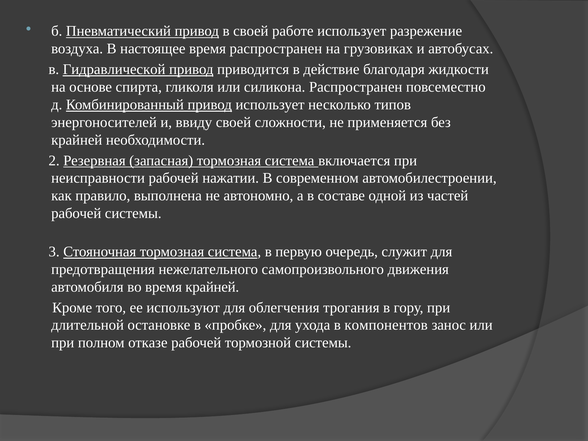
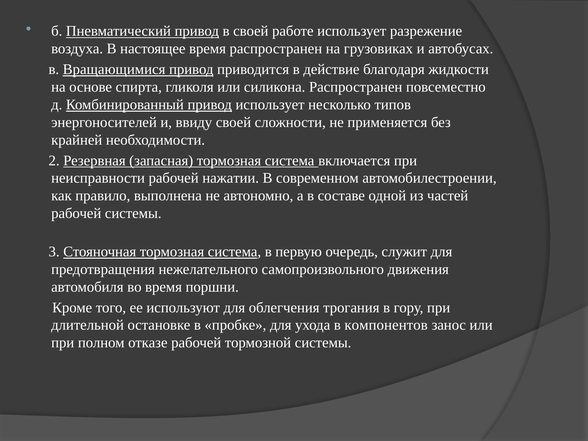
Гидравлической: Гидравлической -> Вращающимися
время крайней: крайней -> поршни
